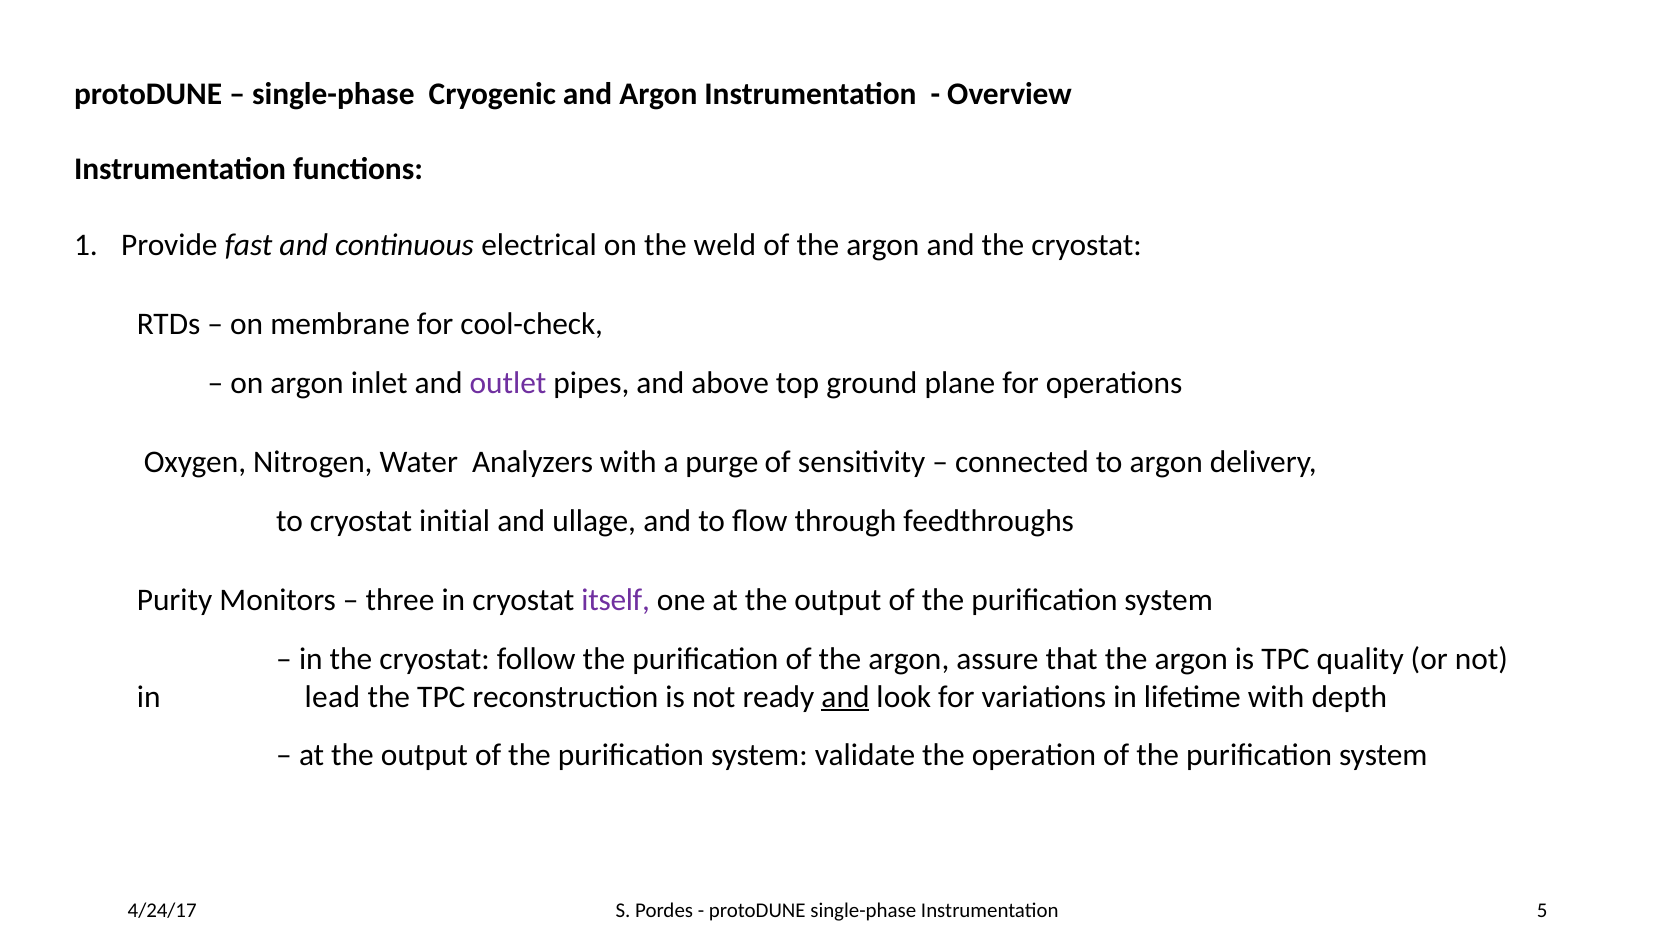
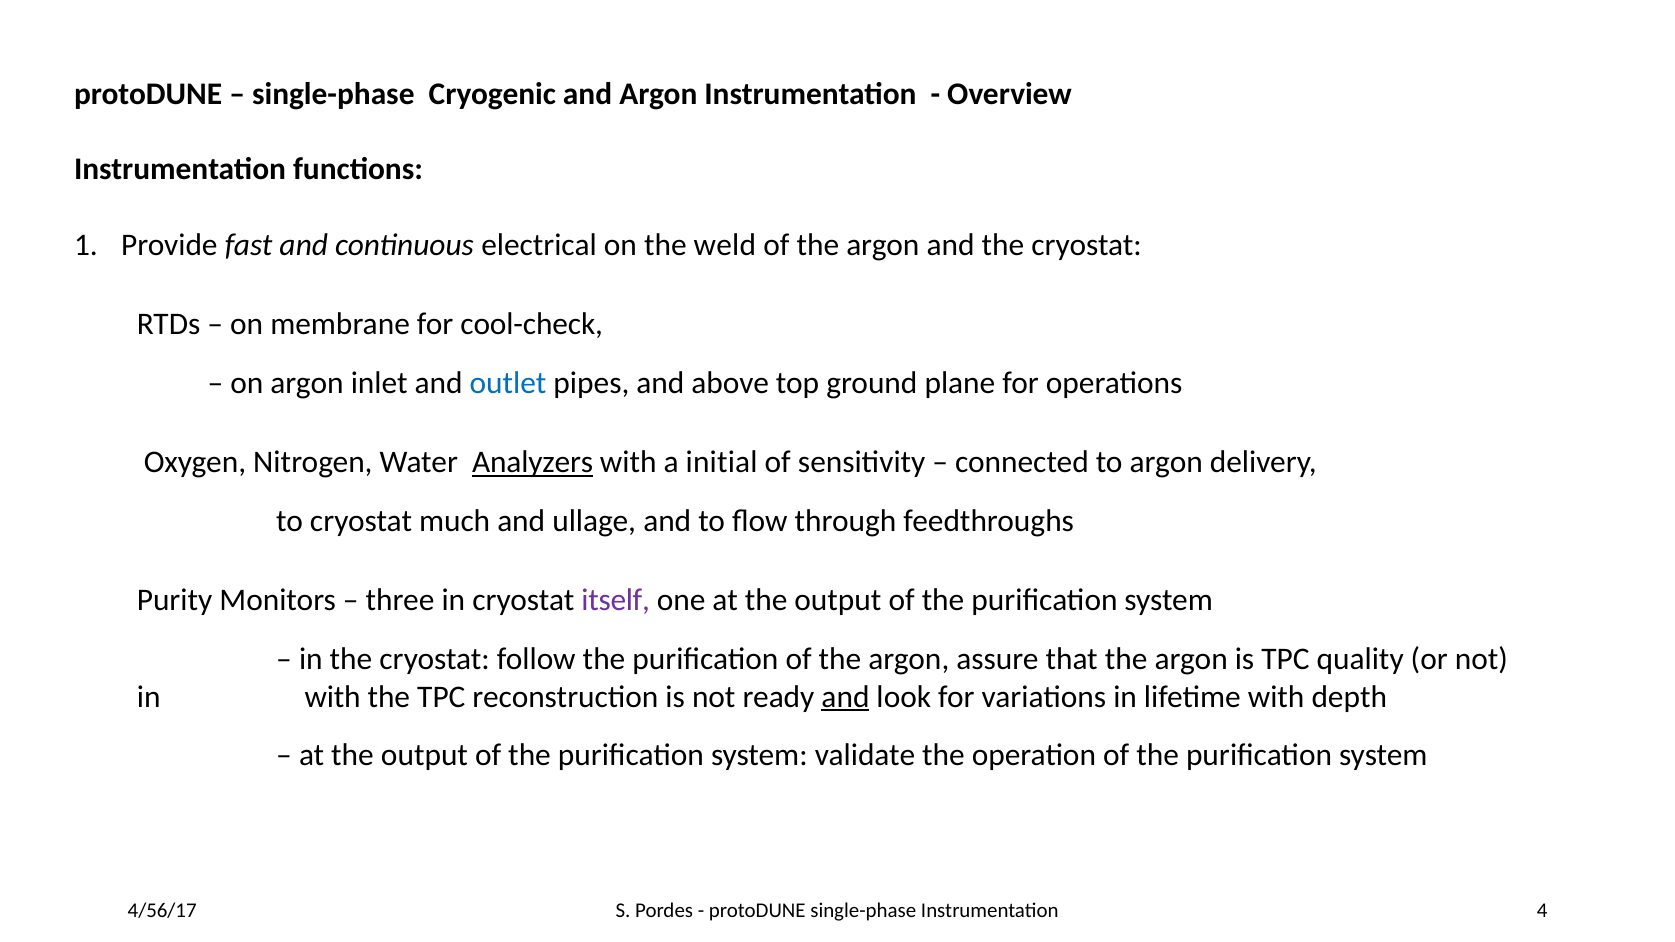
outlet colour: purple -> blue
Analyzers underline: none -> present
purge: purge -> initial
initial: initial -> much
in lead: lead -> with
4/24/17: 4/24/17 -> 4/56/17
5: 5 -> 4
